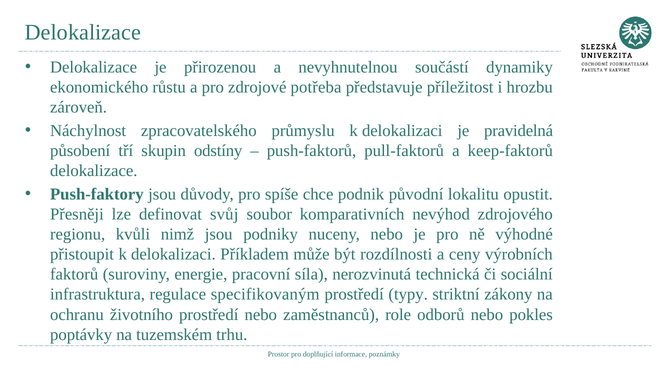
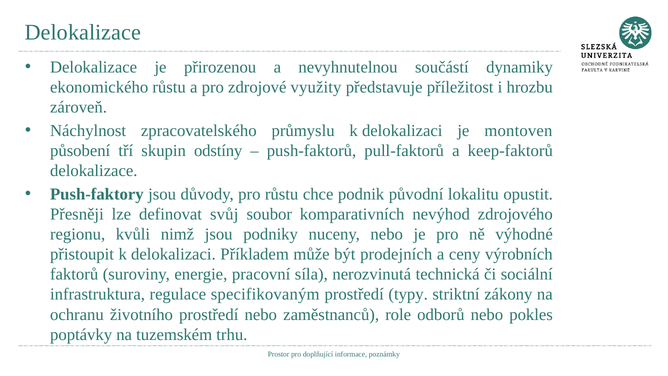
potřeba: potřeba -> využity
pravidelná: pravidelná -> montoven
pro spíše: spíše -> růstu
rozdílnosti: rozdílnosti -> prodejních
